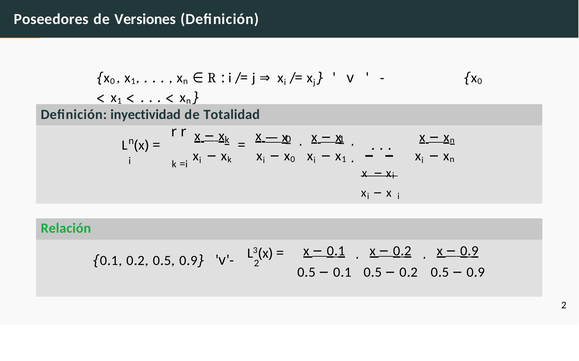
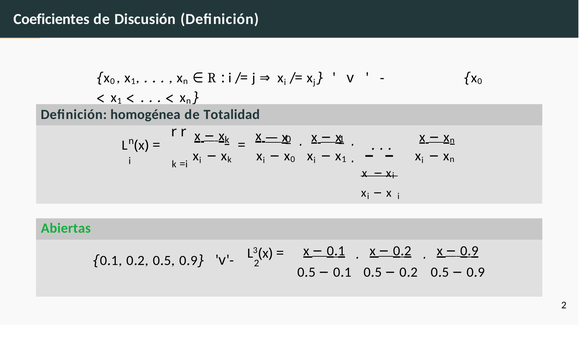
Poseedores: Poseedores -> Coeficientes
Versiones: Versiones -> Discusión
inyectividad: inyectividad -> homogénea
Relación: Relación -> Abiertas
